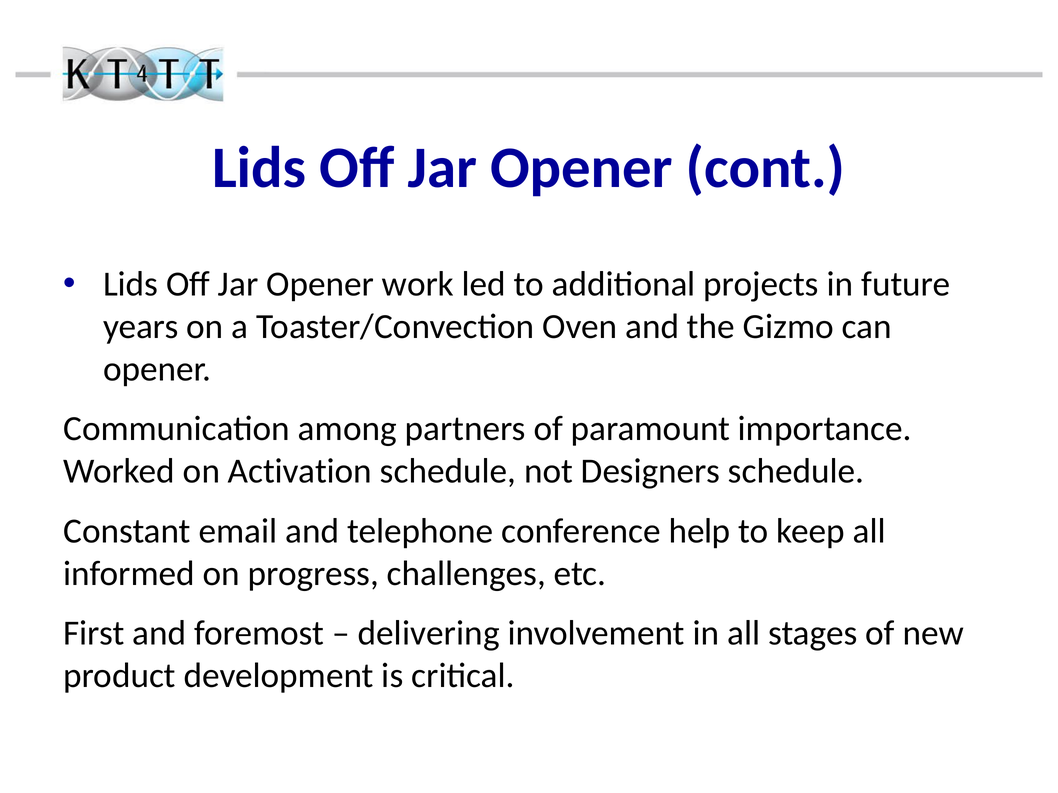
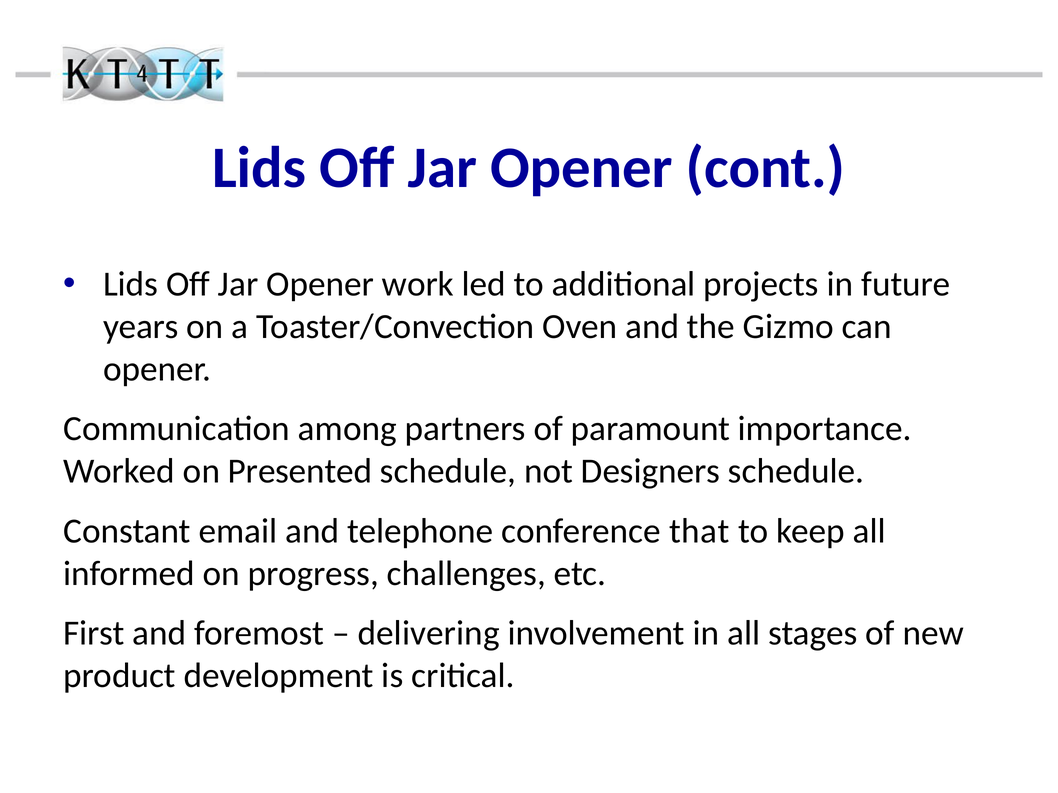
Activation: Activation -> Presented
help: help -> that
